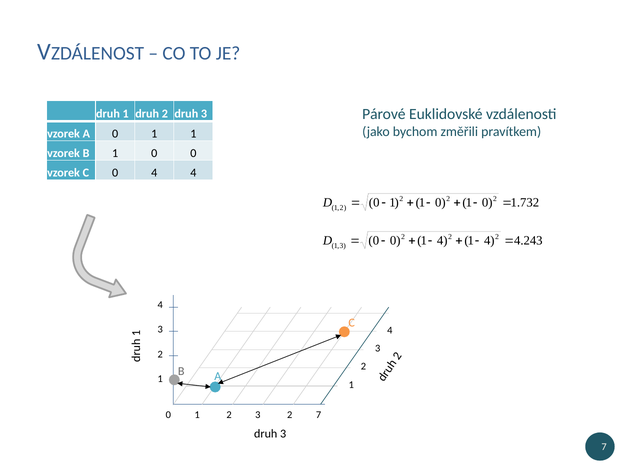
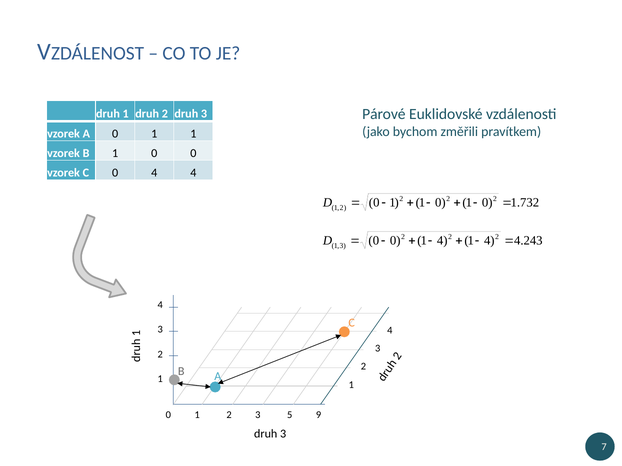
0 2 2: 2 -> 5
3 7: 7 -> 9
